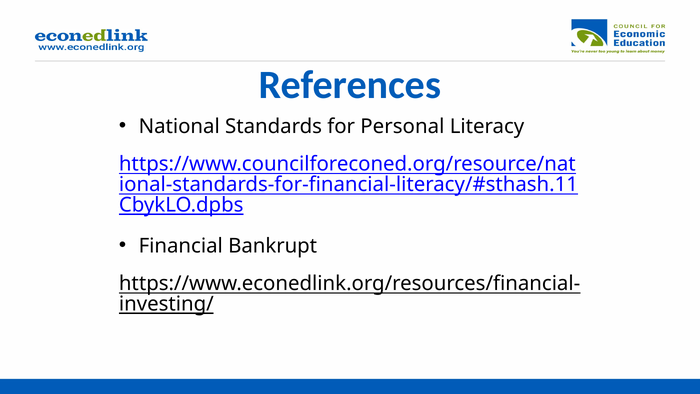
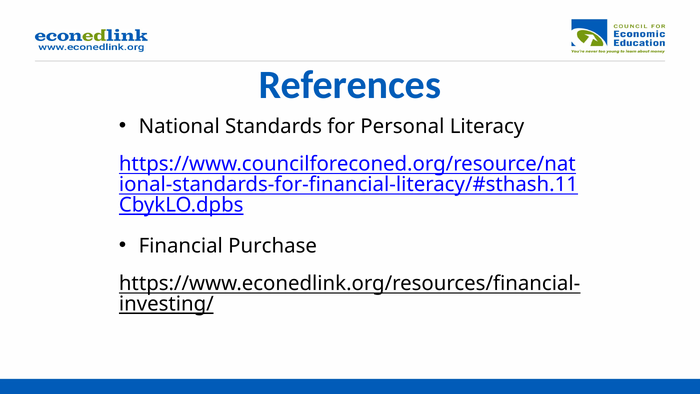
Bankrupt: Bankrupt -> Purchase
